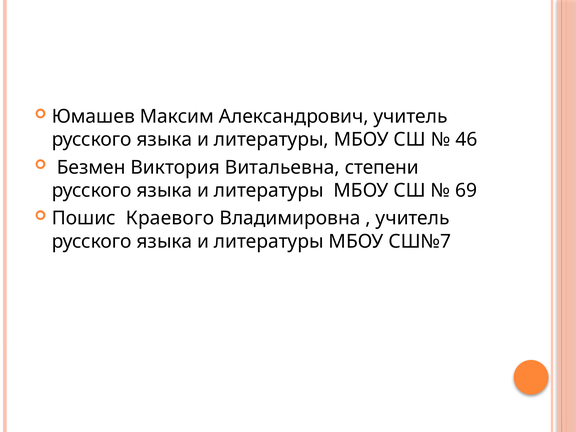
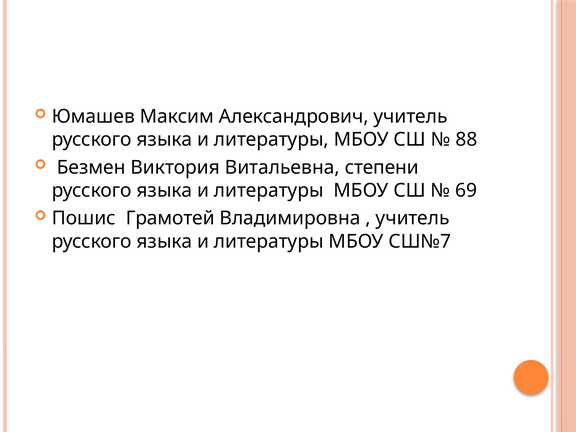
46: 46 -> 88
Краевого: Краевого -> Грамотей
